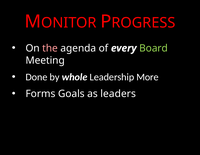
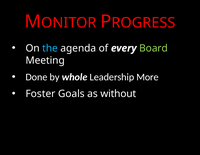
the colour: pink -> light blue
Forms: Forms -> Foster
leaders: leaders -> without
